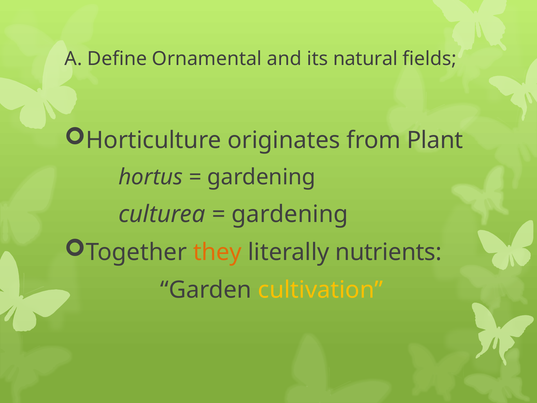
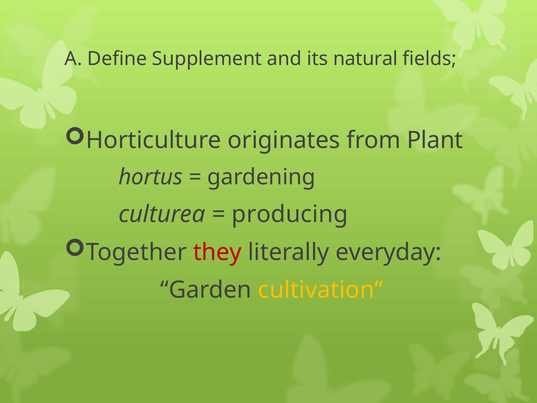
Ornamental: Ornamental -> Supplement
gardening at (290, 214): gardening -> producing
they colour: orange -> red
nutrients: nutrients -> everyday
